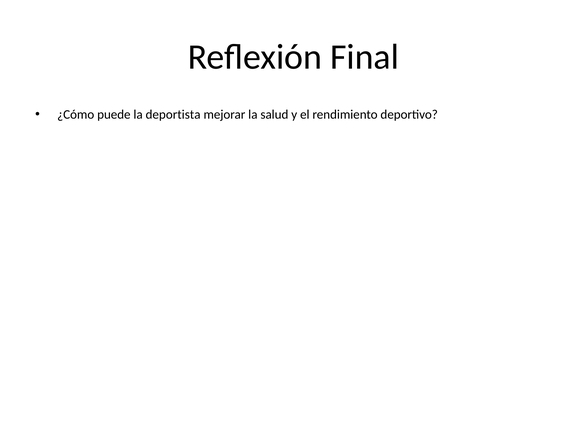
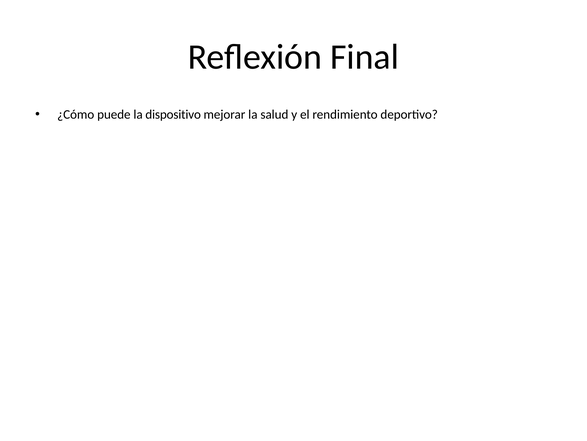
deportista: deportista -> dispositivo
